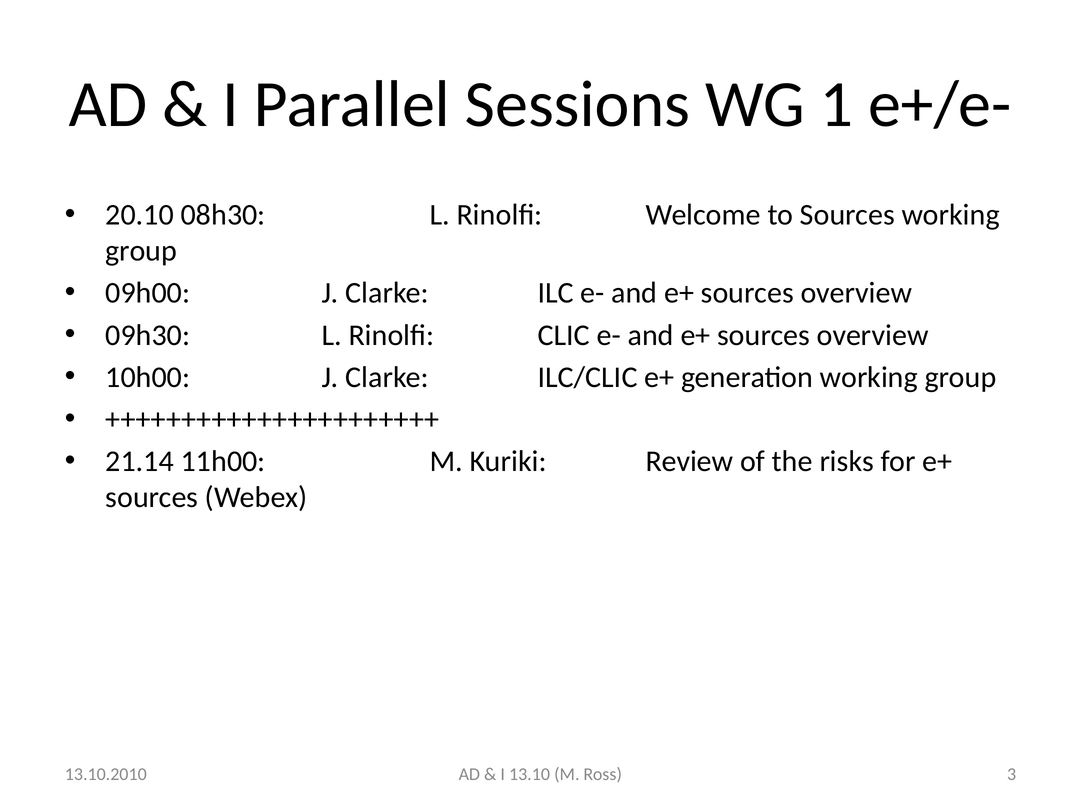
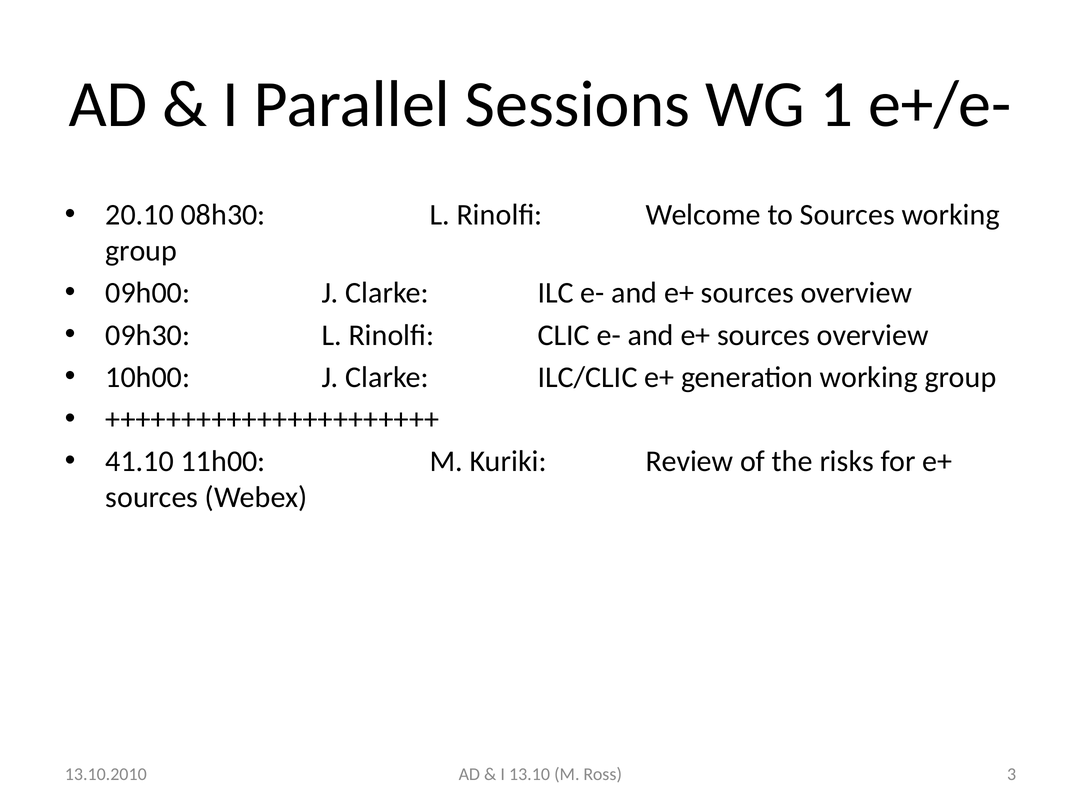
21.14: 21.14 -> 41.10
